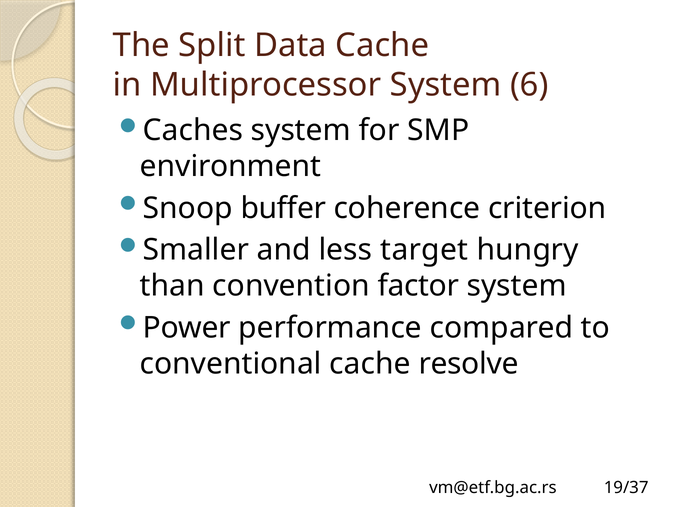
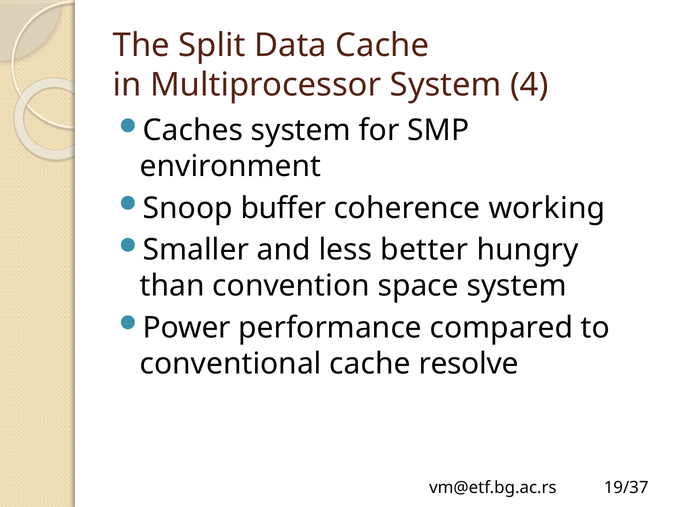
6: 6 -> 4
criterion: criterion -> working
target: target -> better
factor: factor -> space
